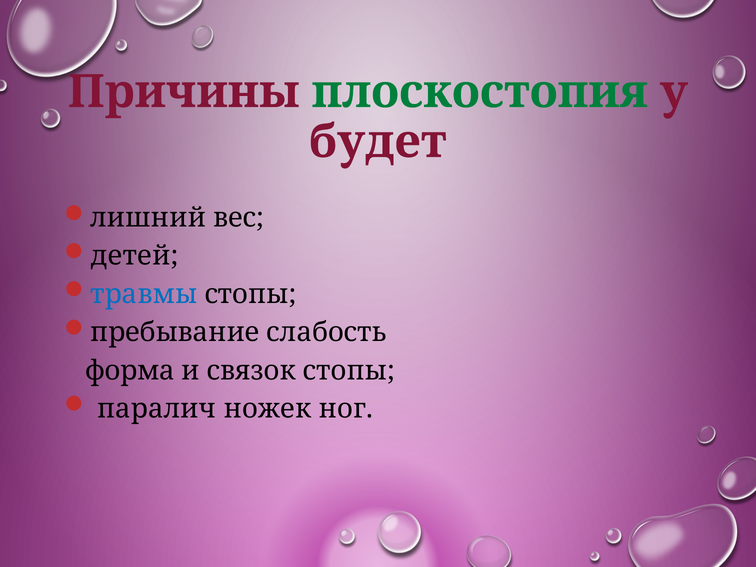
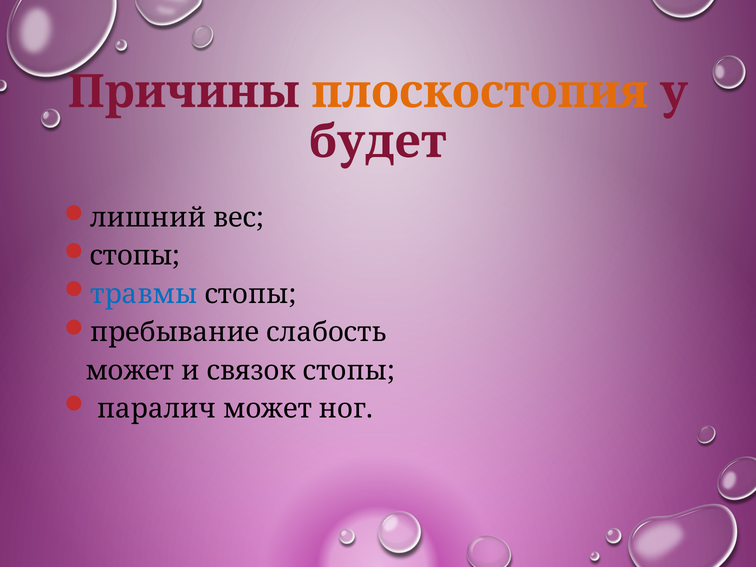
плоскостопия colour: green -> orange
детей at (135, 256): детей -> стопы
форма at (130, 371): форма -> может
паралич ножек: ножек -> может
